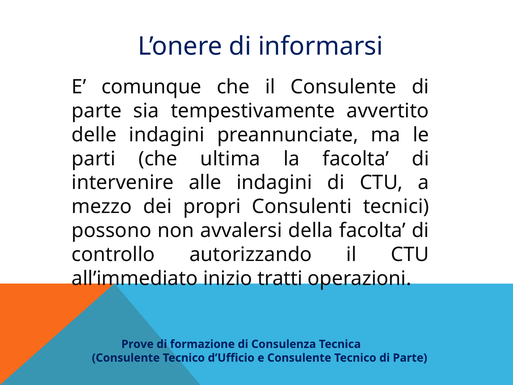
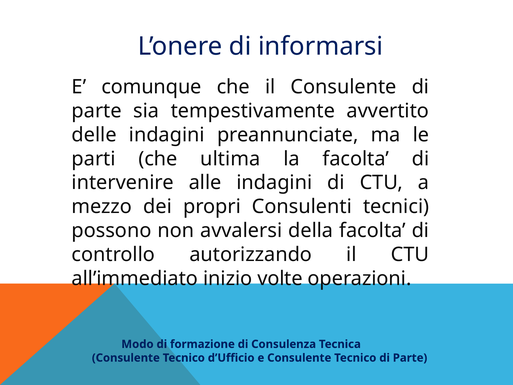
tratti: tratti -> volte
Prove: Prove -> Modo
